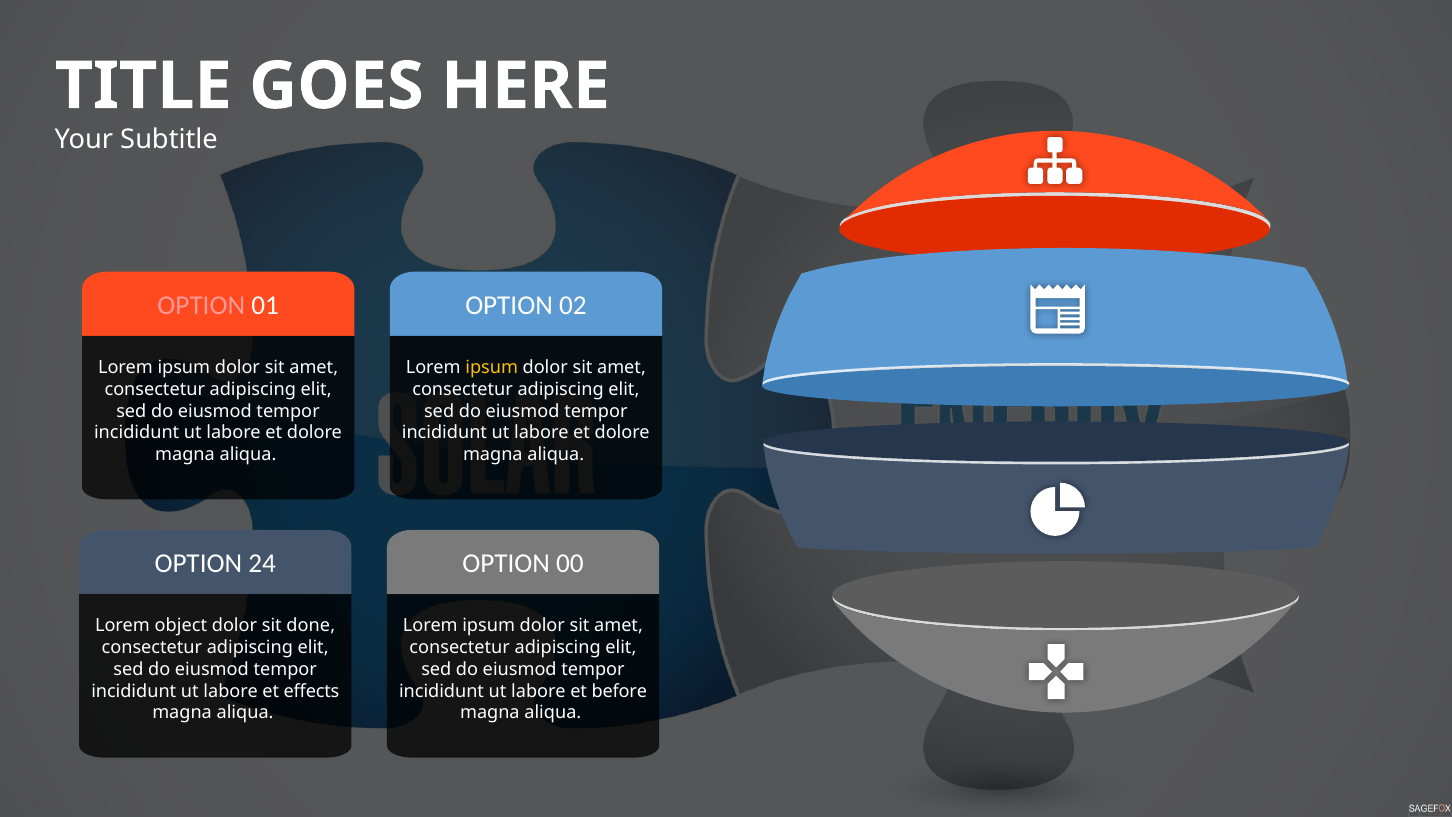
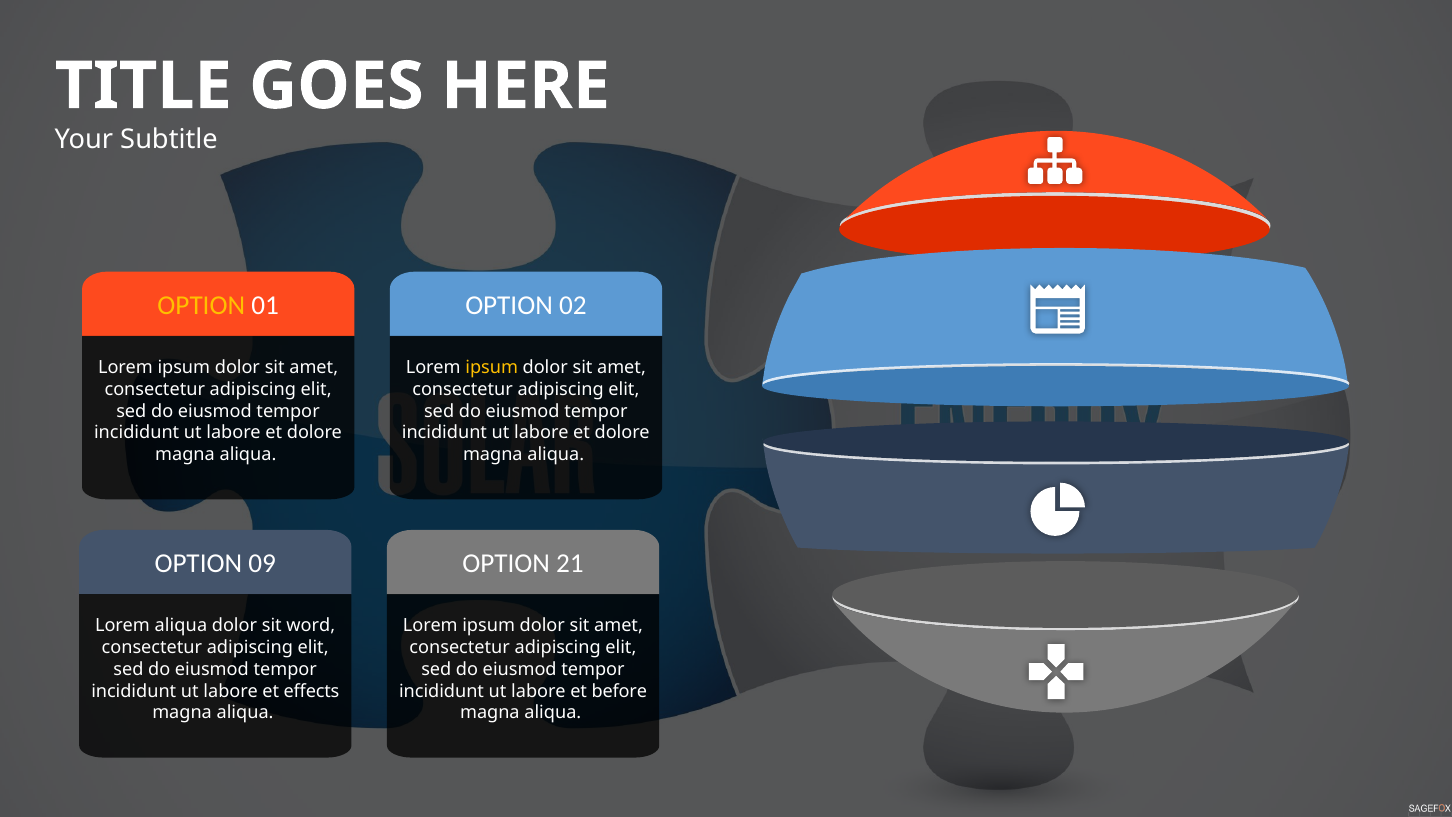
OPTION at (201, 306) colour: pink -> yellow
24: 24 -> 09
00: 00 -> 21
Lorem object: object -> aliqua
done: done -> word
